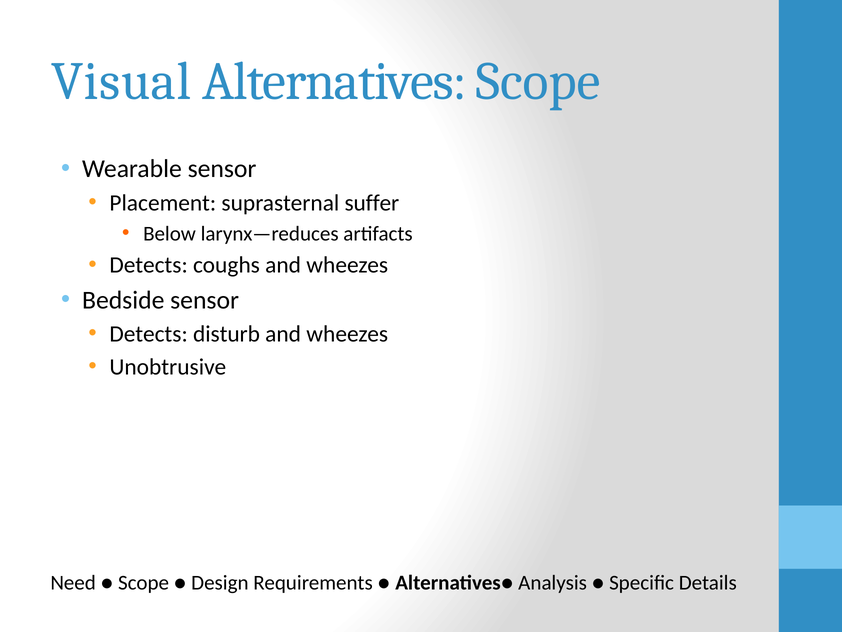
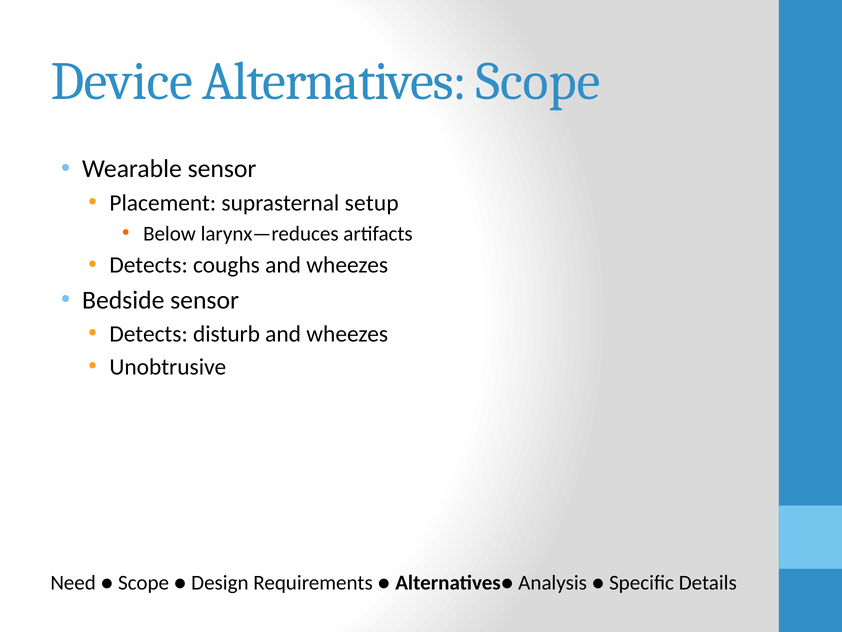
Visual: Visual -> Device
suffer: suffer -> setup
